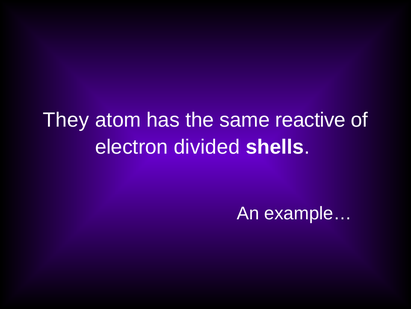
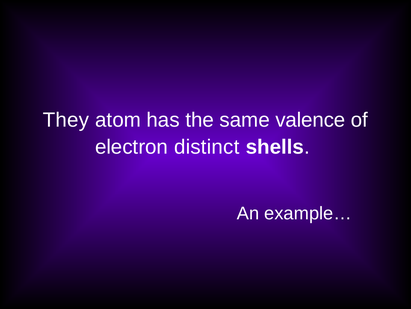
reactive: reactive -> valence
divided: divided -> distinct
